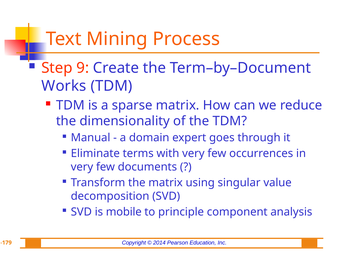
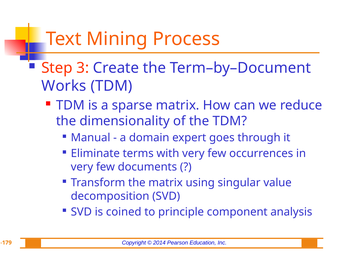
9: 9 -> 3
mobile: mobile -> coined
